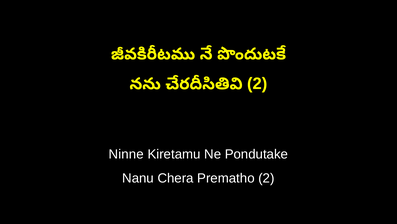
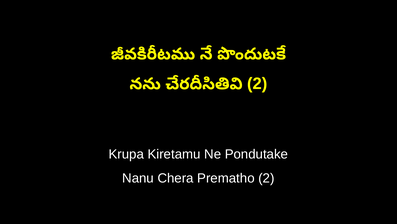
Ninne: Ninne -> Krupa
